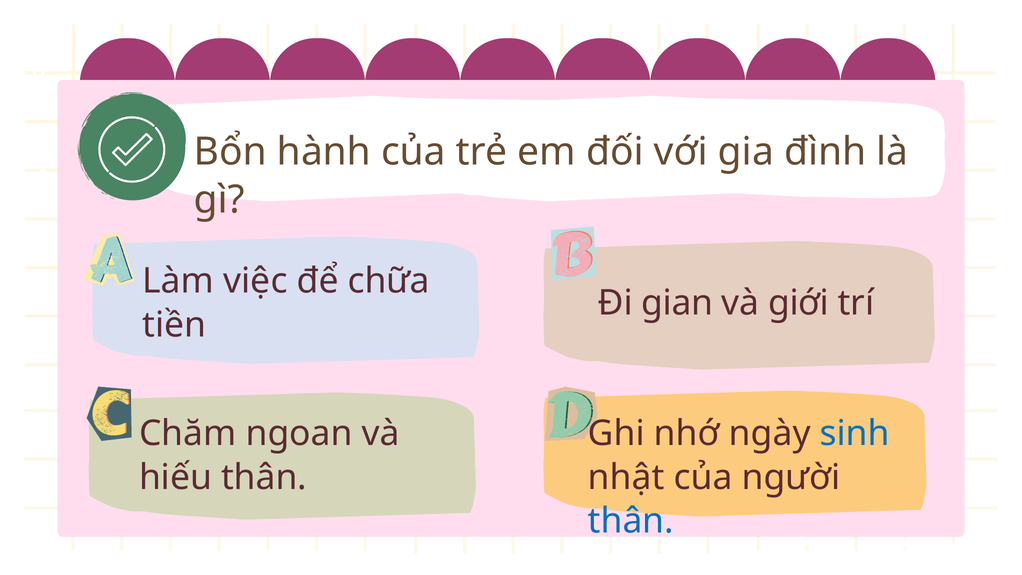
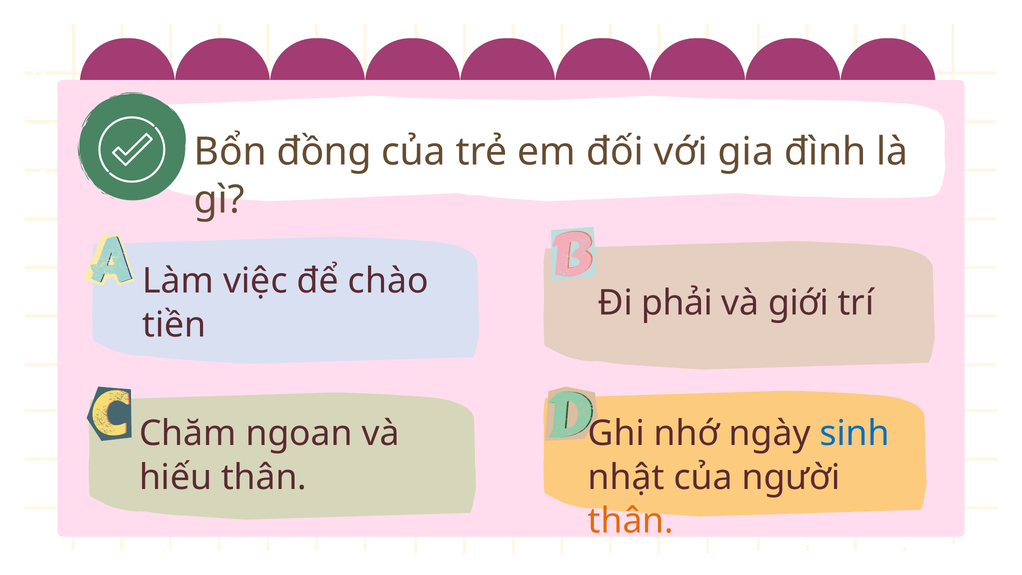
hành: hành -> đồng
chữa: chữa -> chào
gian: gian -> phải
thân at (631, 521) colour: blue -> orange
